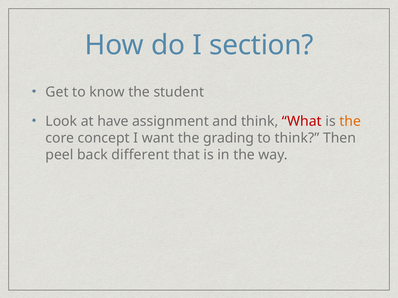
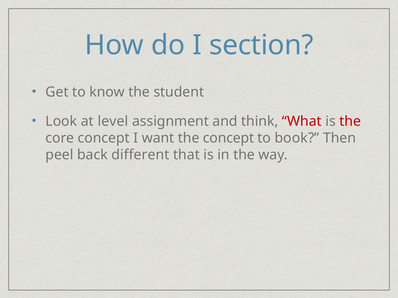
have: have -> level
the at (350, 121) colour: orange -> red
the grading: grading -> concept
to think: think -> book
